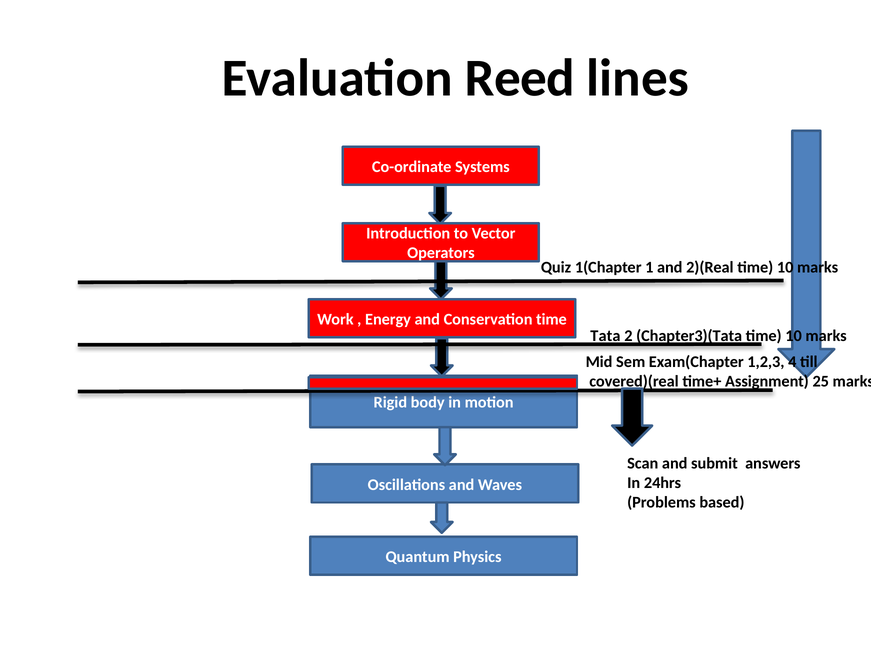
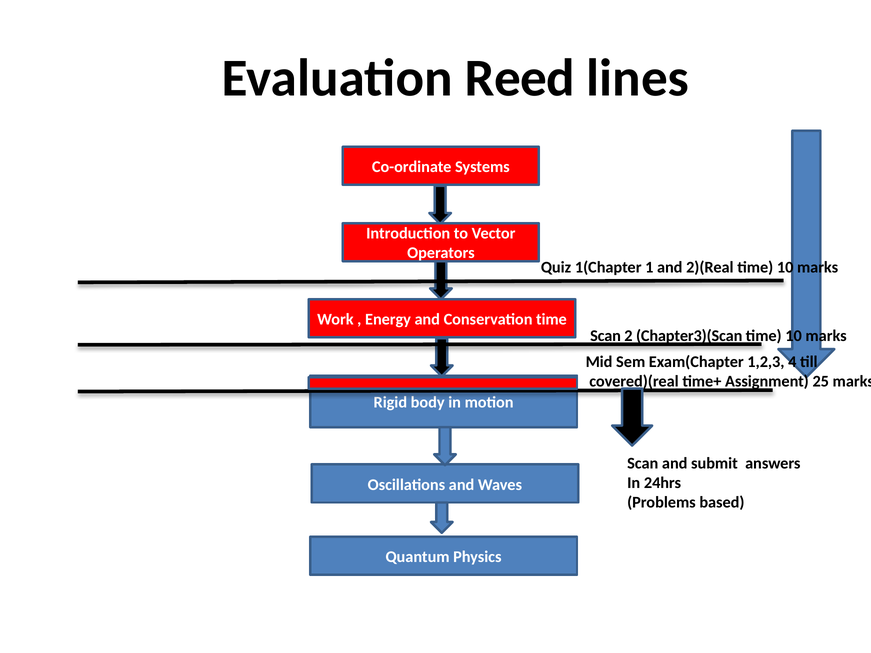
Tata at (605, 336): Tata -> Scan
Chapter3)(Tata: Chapter3)(Tata -> Chapter3)(Scan
